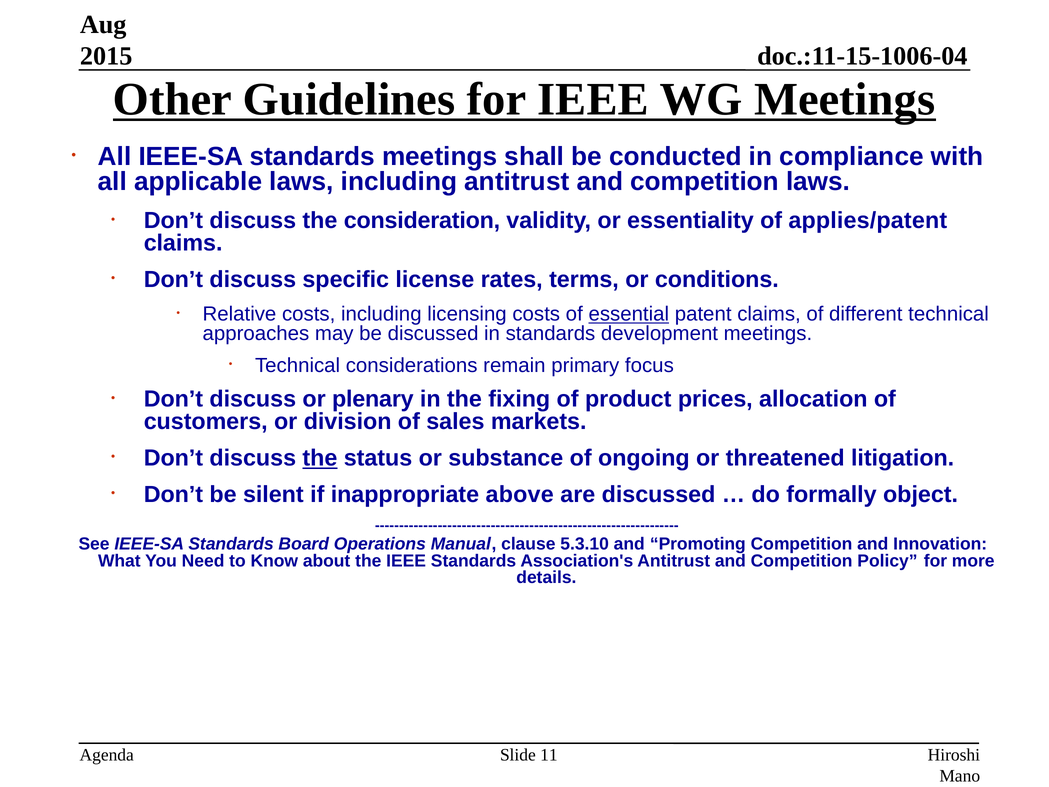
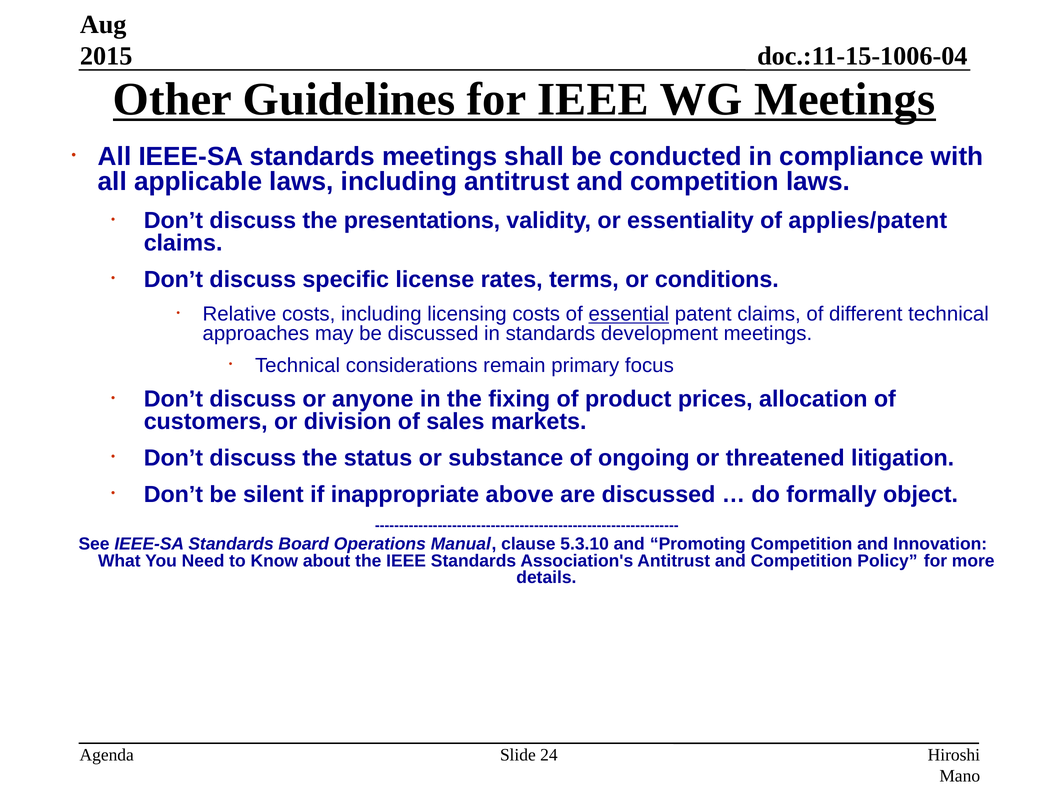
consideration: consideration -> presentations
plenary: plenary -> anyone
the at (320, 458) underline: present -> none
11: 11 -> 24
